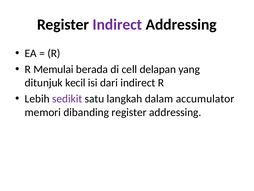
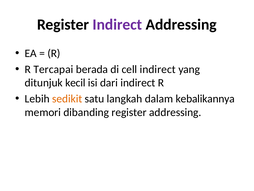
Memulai: Memulai -> Tercapai
cell delapan: delapan -> indirect
sedikit colour: purple -> orange
accumulator: accumulator -> kebalikannya
